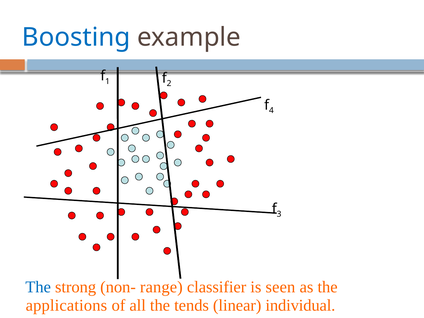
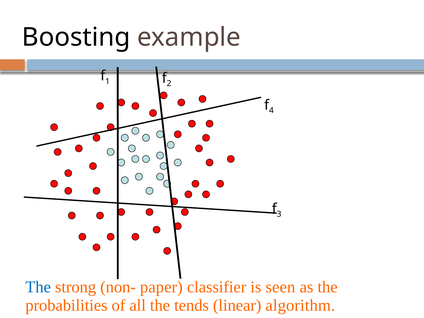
Boosting colour: blue -> black
range: range -> paper
applications: applications -> probabilities
individual: individual -> algorithm
